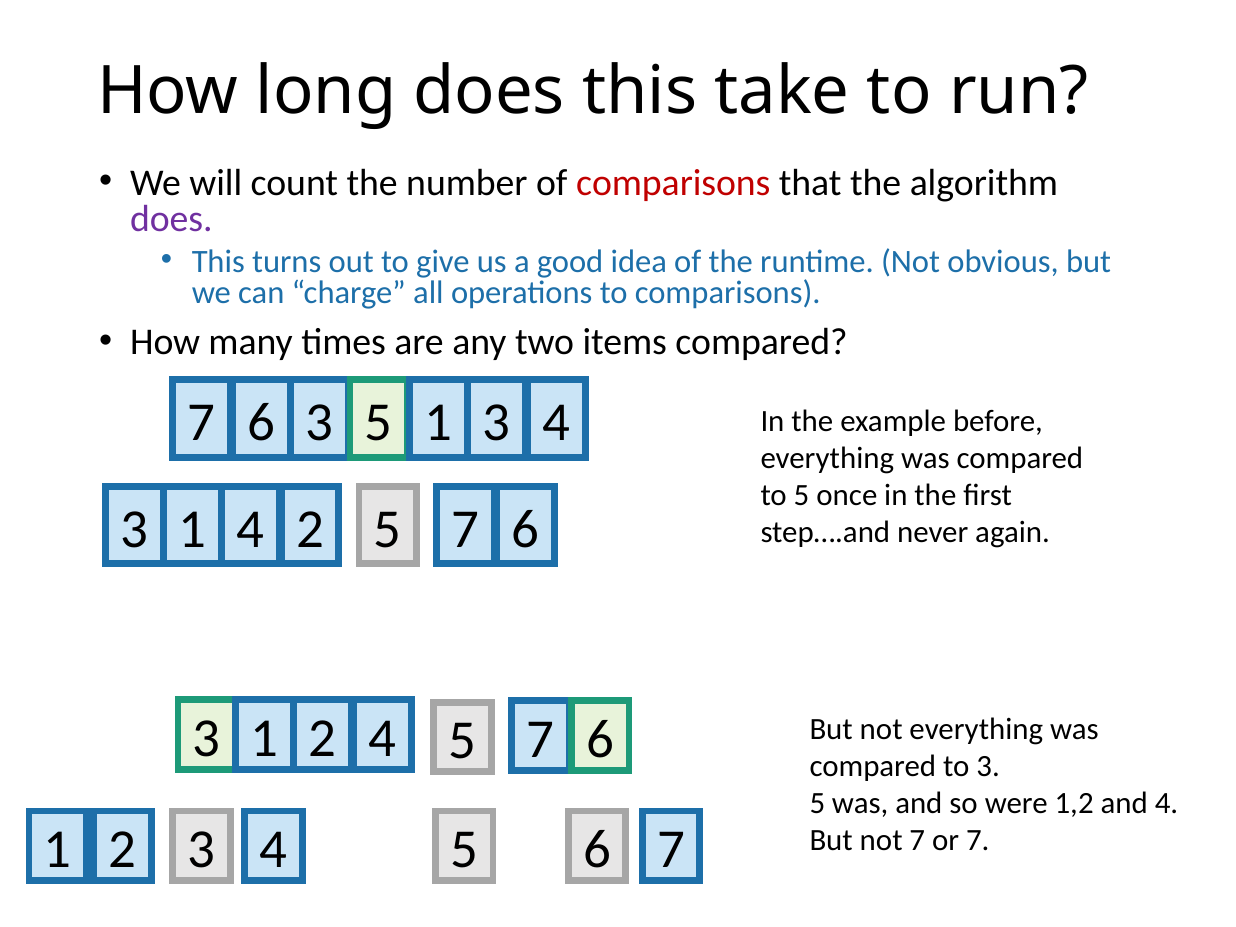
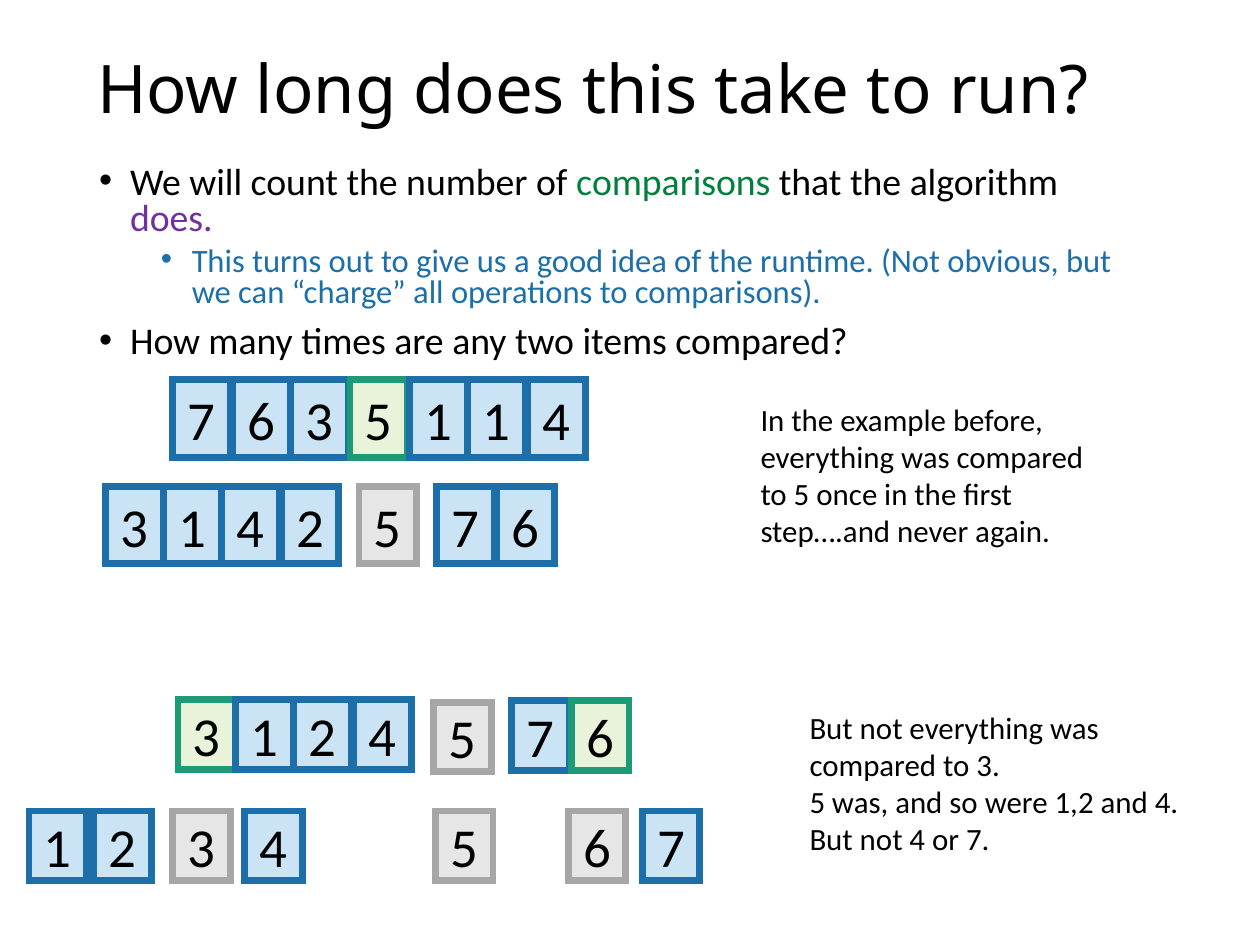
comparisons at (673, 183) colour: red -> green
1 3: 3 -> 1
not 7: 7 -> 4
